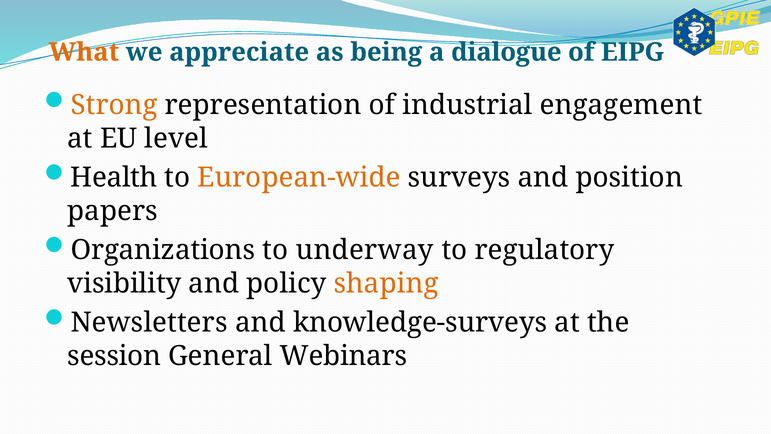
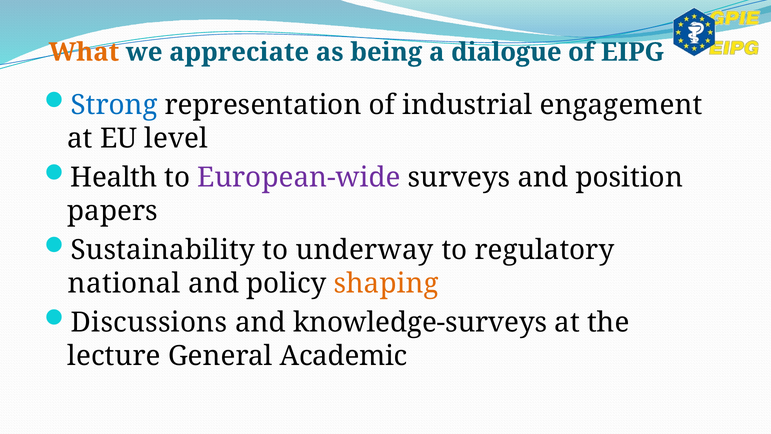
Strong colour: orange -> blue
European-wide colour: orange -> purple
Organizations: Organizations -> Sustainability
visibility: visibility -> national
Newsletters: Newsletters -> Discussions
session: session -> lecture
Webinars: Webinars -> Academic
